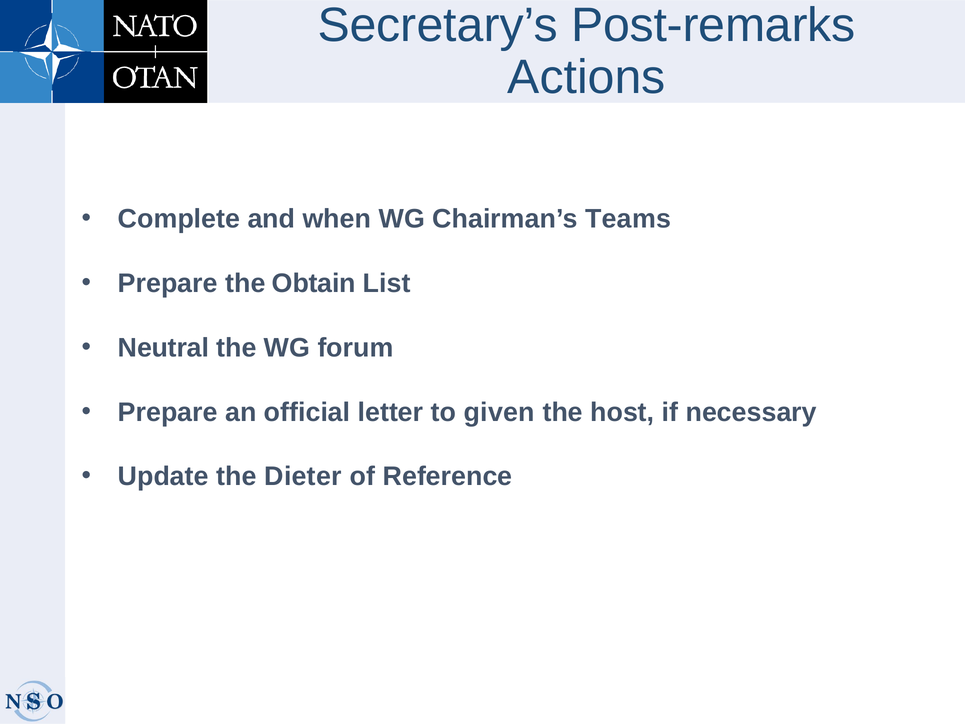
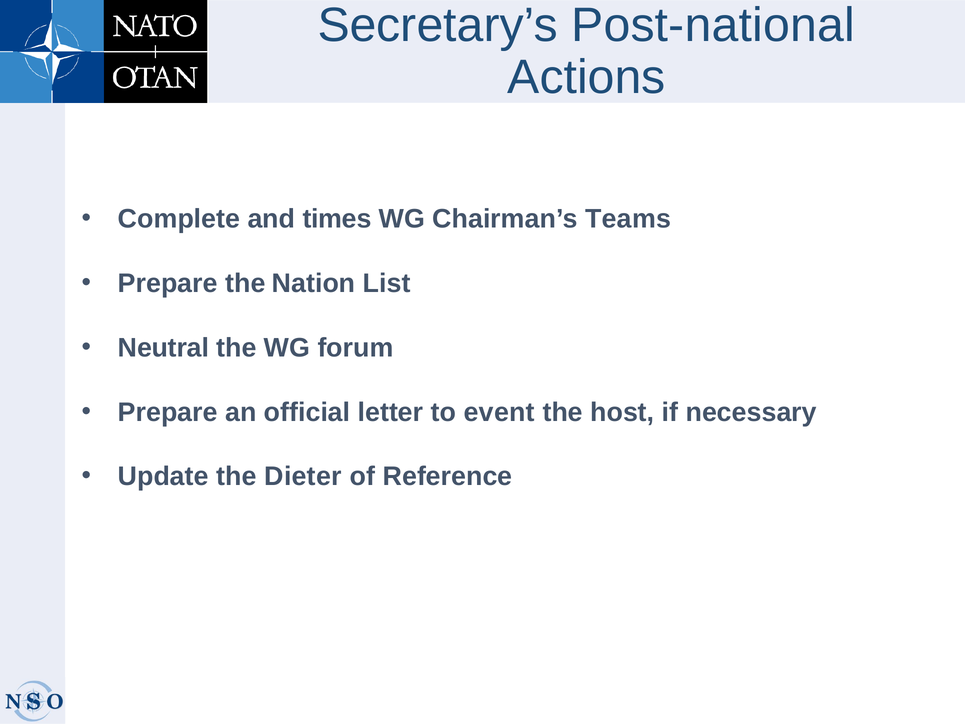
Post-remarks: Post-remarks -> Post-national
when: when -> times
Obtain: Obtain -> Nation
given: given -> event
